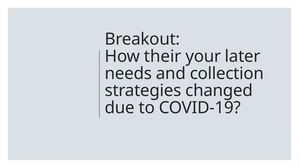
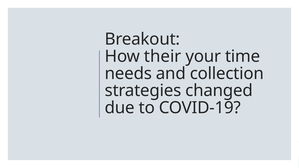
later: later -> time
